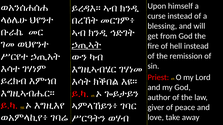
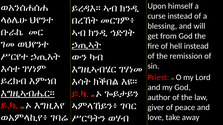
እግዚኣብሔር። underline: none -> present
